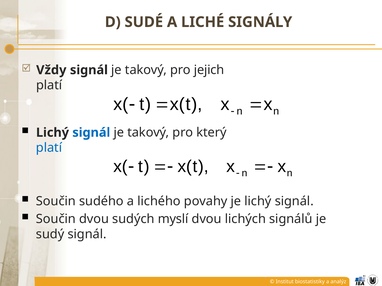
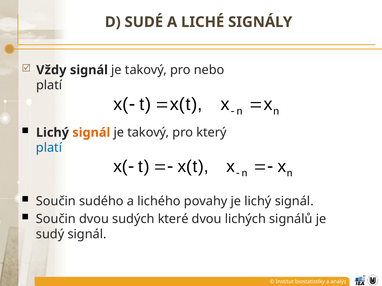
jejich: jejich -> nebo
signál at (91, 133) colour: blue -> orange
myslí: myslí -> které
